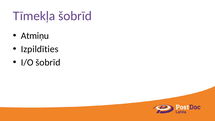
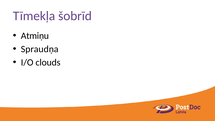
Izpildīties: Izpildīties -> Spraudņa
I/O šobrīd: šobrīd -> clouds
